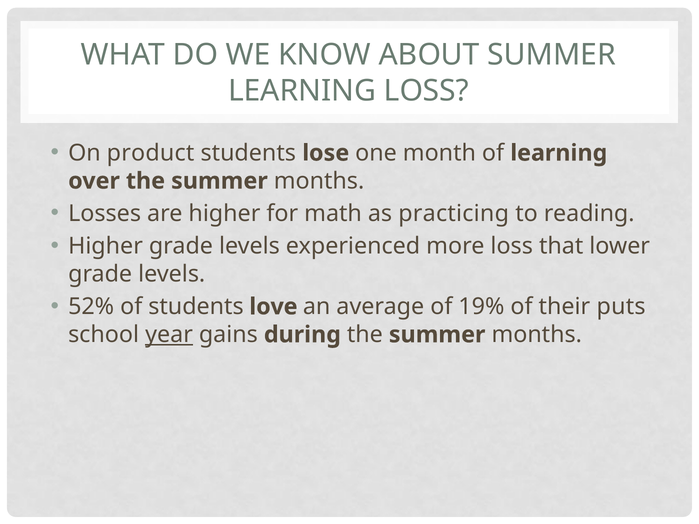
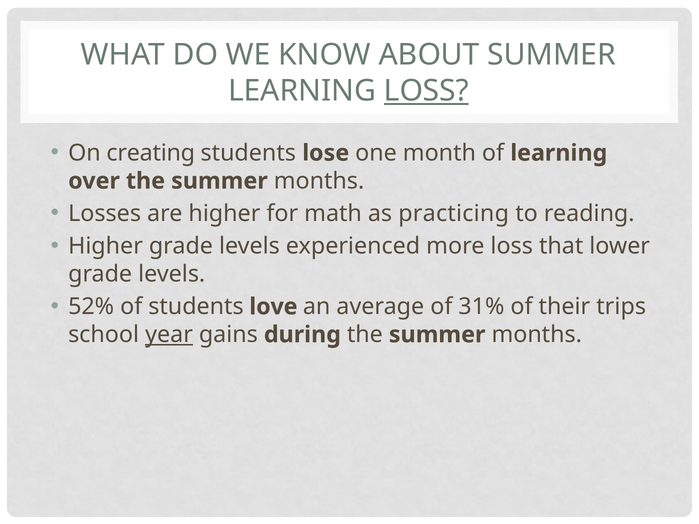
LOSS at (426, 91) underline: none -> present
product: product -> creating
19%: 19% -> 31%
puts: puts -> trips
